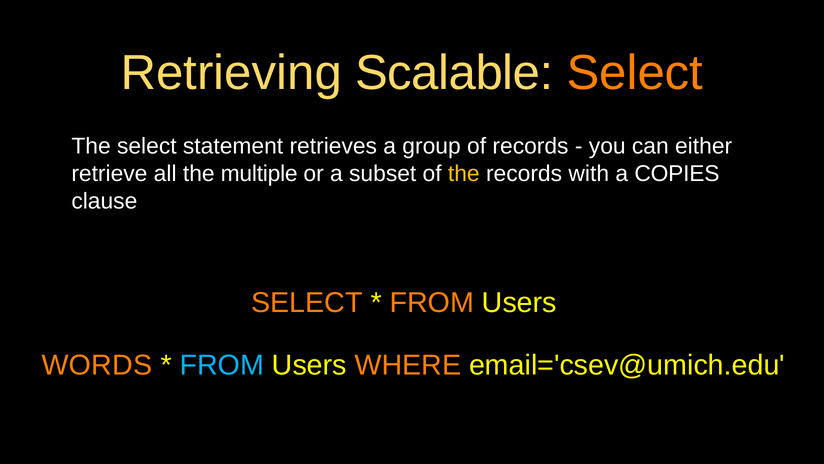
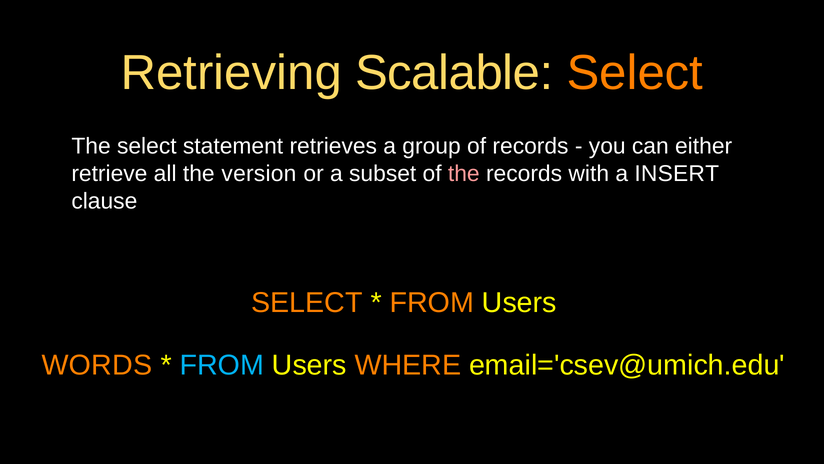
multiple: multiple -> version
the at (464, 173) colour: yellow -> pink
COPIES: COPIES -> INSERT
